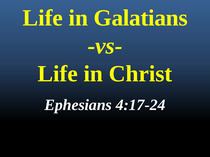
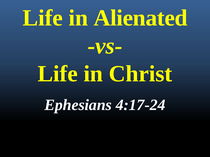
Galatians: Galatians -> Alienated
